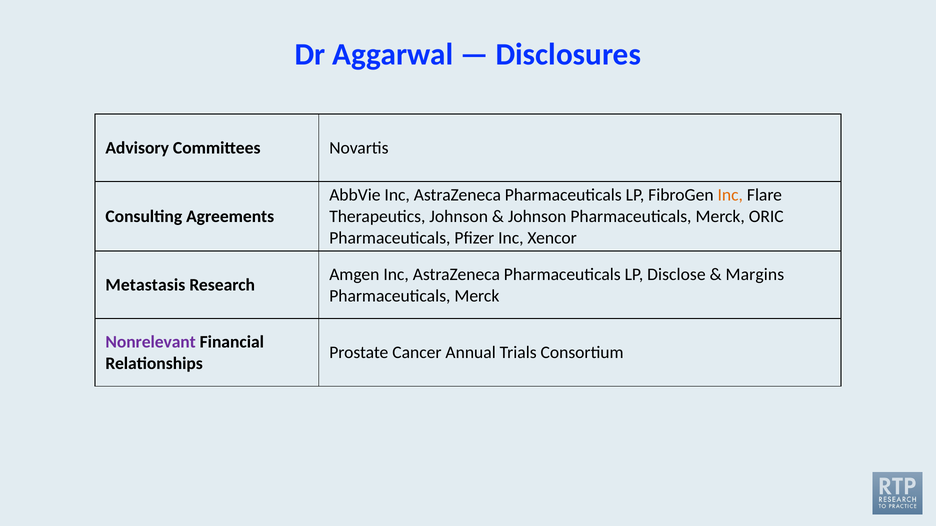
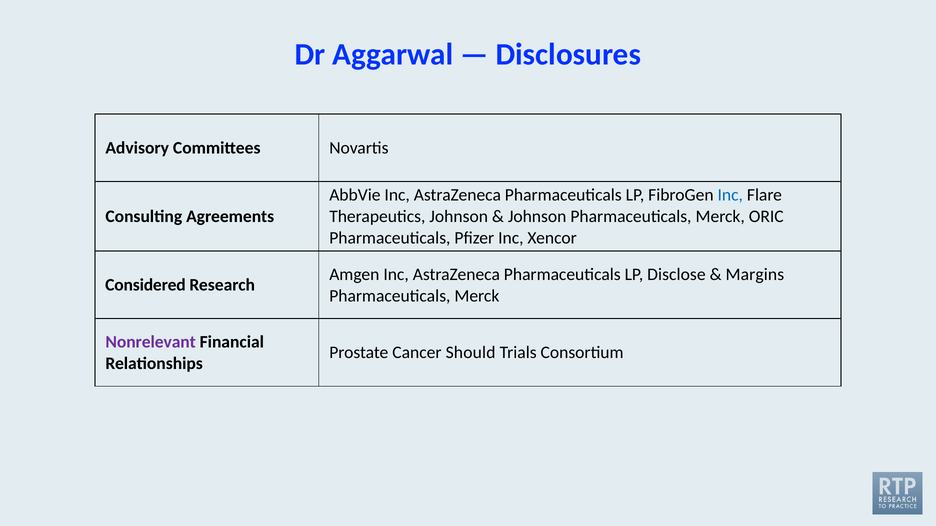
Inc at (730, 195) colour: orange -> blue
Metastasis: Metastasis -> Considered
Annual: Annual -> Should
